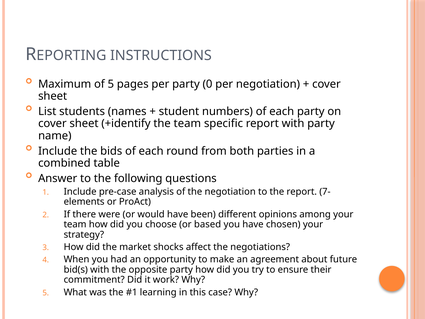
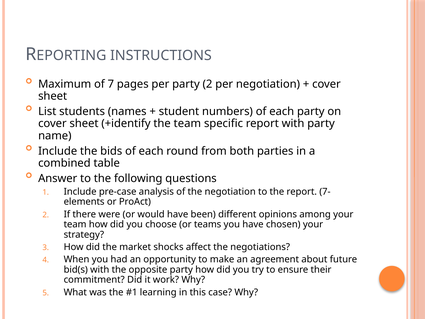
of 5: 5 -> 7
party 0: 0 -> 2
based: based -> teams
